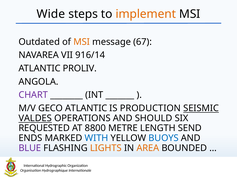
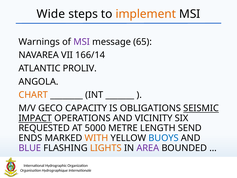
Outdated: Outdated -> Warnings
MSI at (82, 42) colour: orange -> purple
67: 67 -> 65
916/14: 916/14 -> 166/14
CHART colour: purple -> orange
GECO ATLANTIC: ATLANTIC -> CAPACITY
PRODUCTION: PRODUCTION -> OBLIGATIONS
VALDES: VALDES -> IMPACT
SHOULD: SHOULD -> VICINITY
8800: 8800 -> 5000
WITH colour: blue -> orange
AREA colour: orange -> purple
